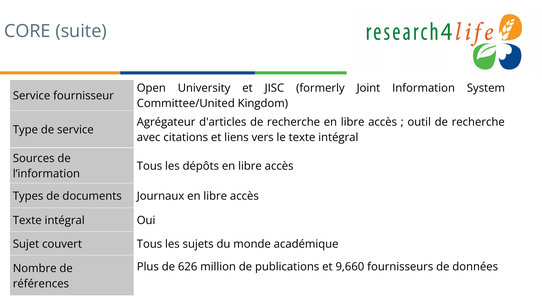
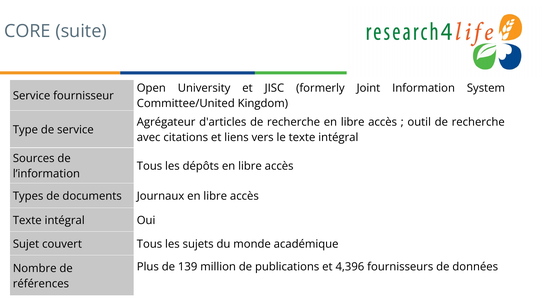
626: 626 -> 139
9,660: 9,660 -> 4,396
